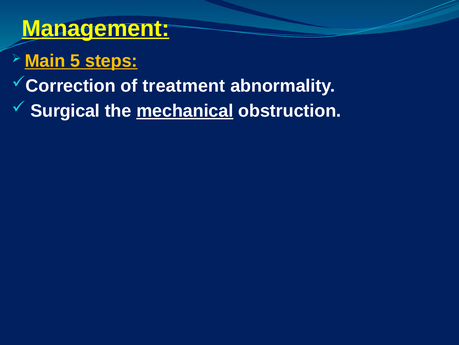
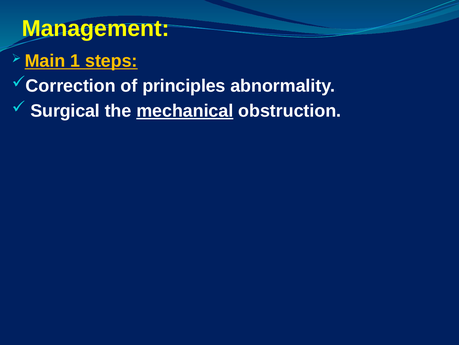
Management underline: present -> none
5: 5 -> 1
treatment: treatment -> principles
